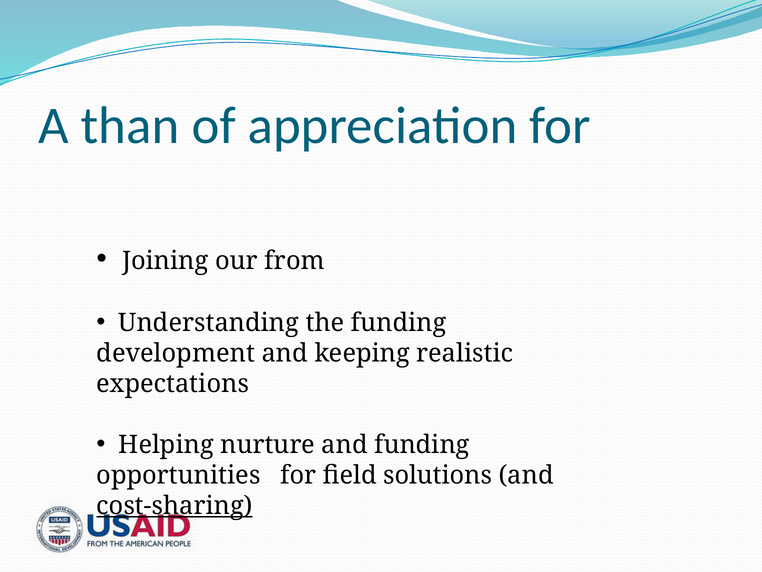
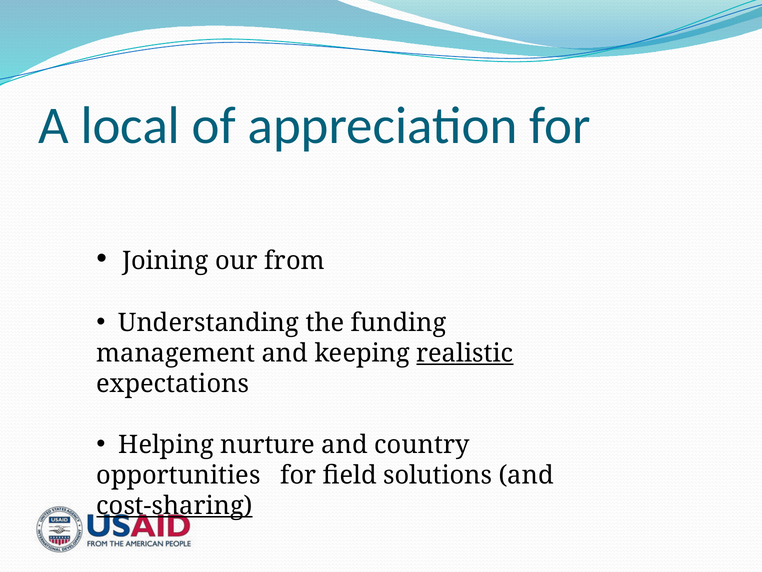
than: than -> local
development: development -> management
realistic underline: none -> present
and funding: funding -> country
